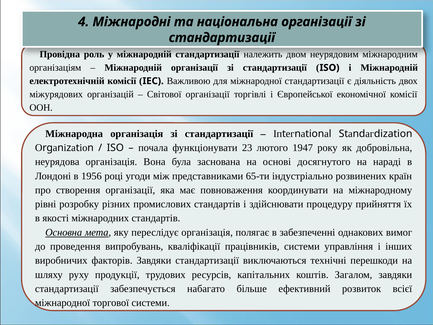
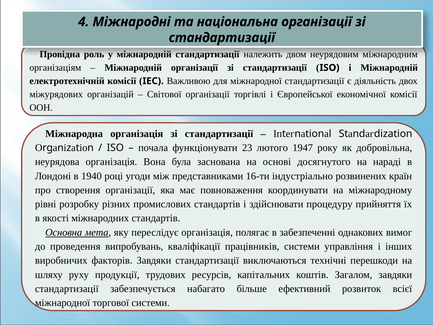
1956: 1956 -> 1940
65-ти: 65-ти -> 16-ти
